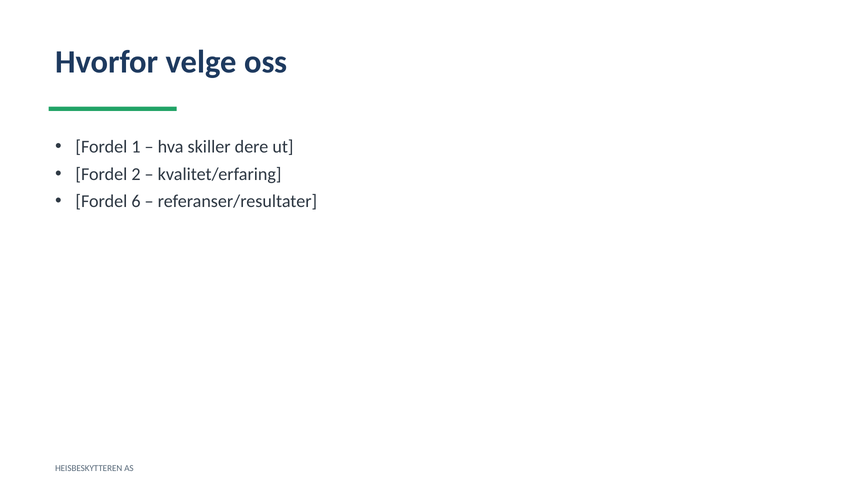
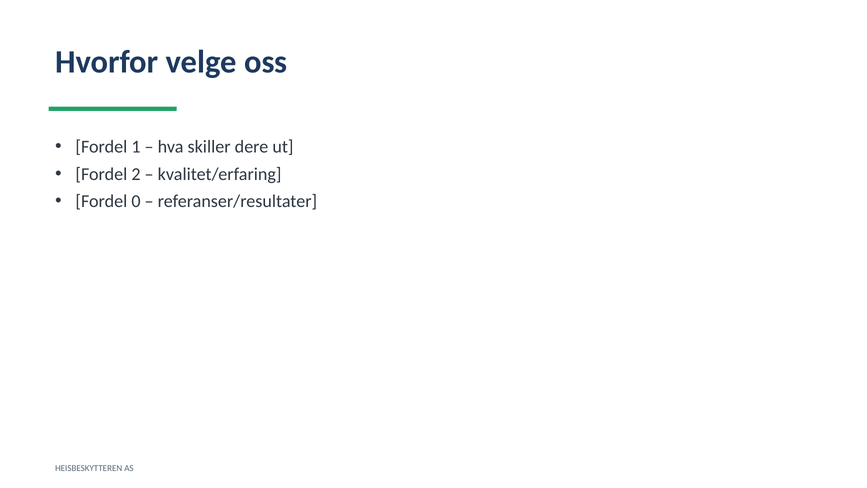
6: 6 -> 0
